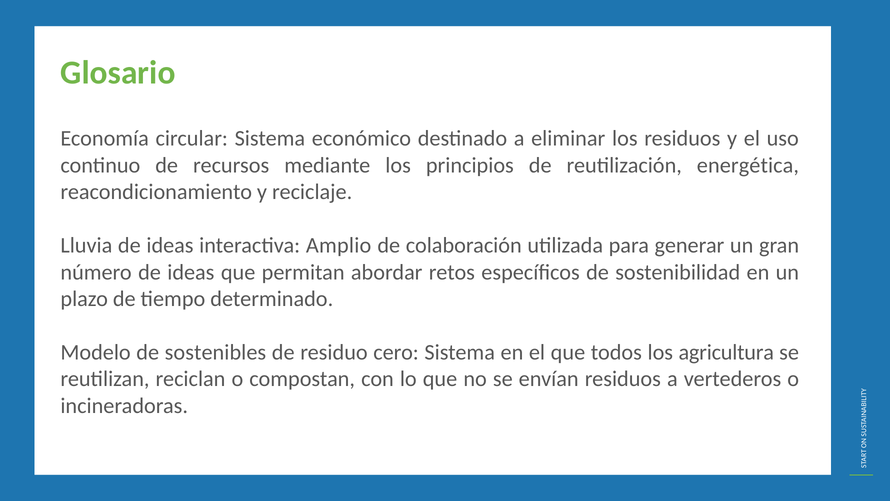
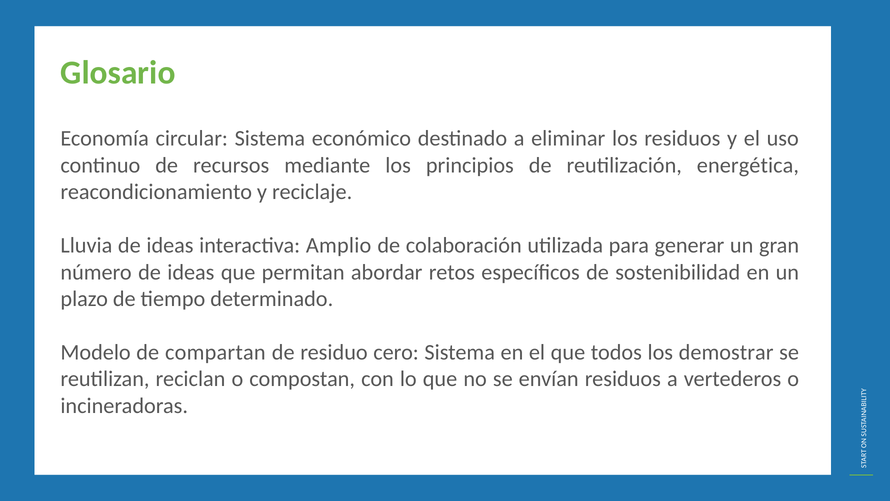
sostenibles: sostenibles -> compartan
agricultura: agricultura -> demostrar
